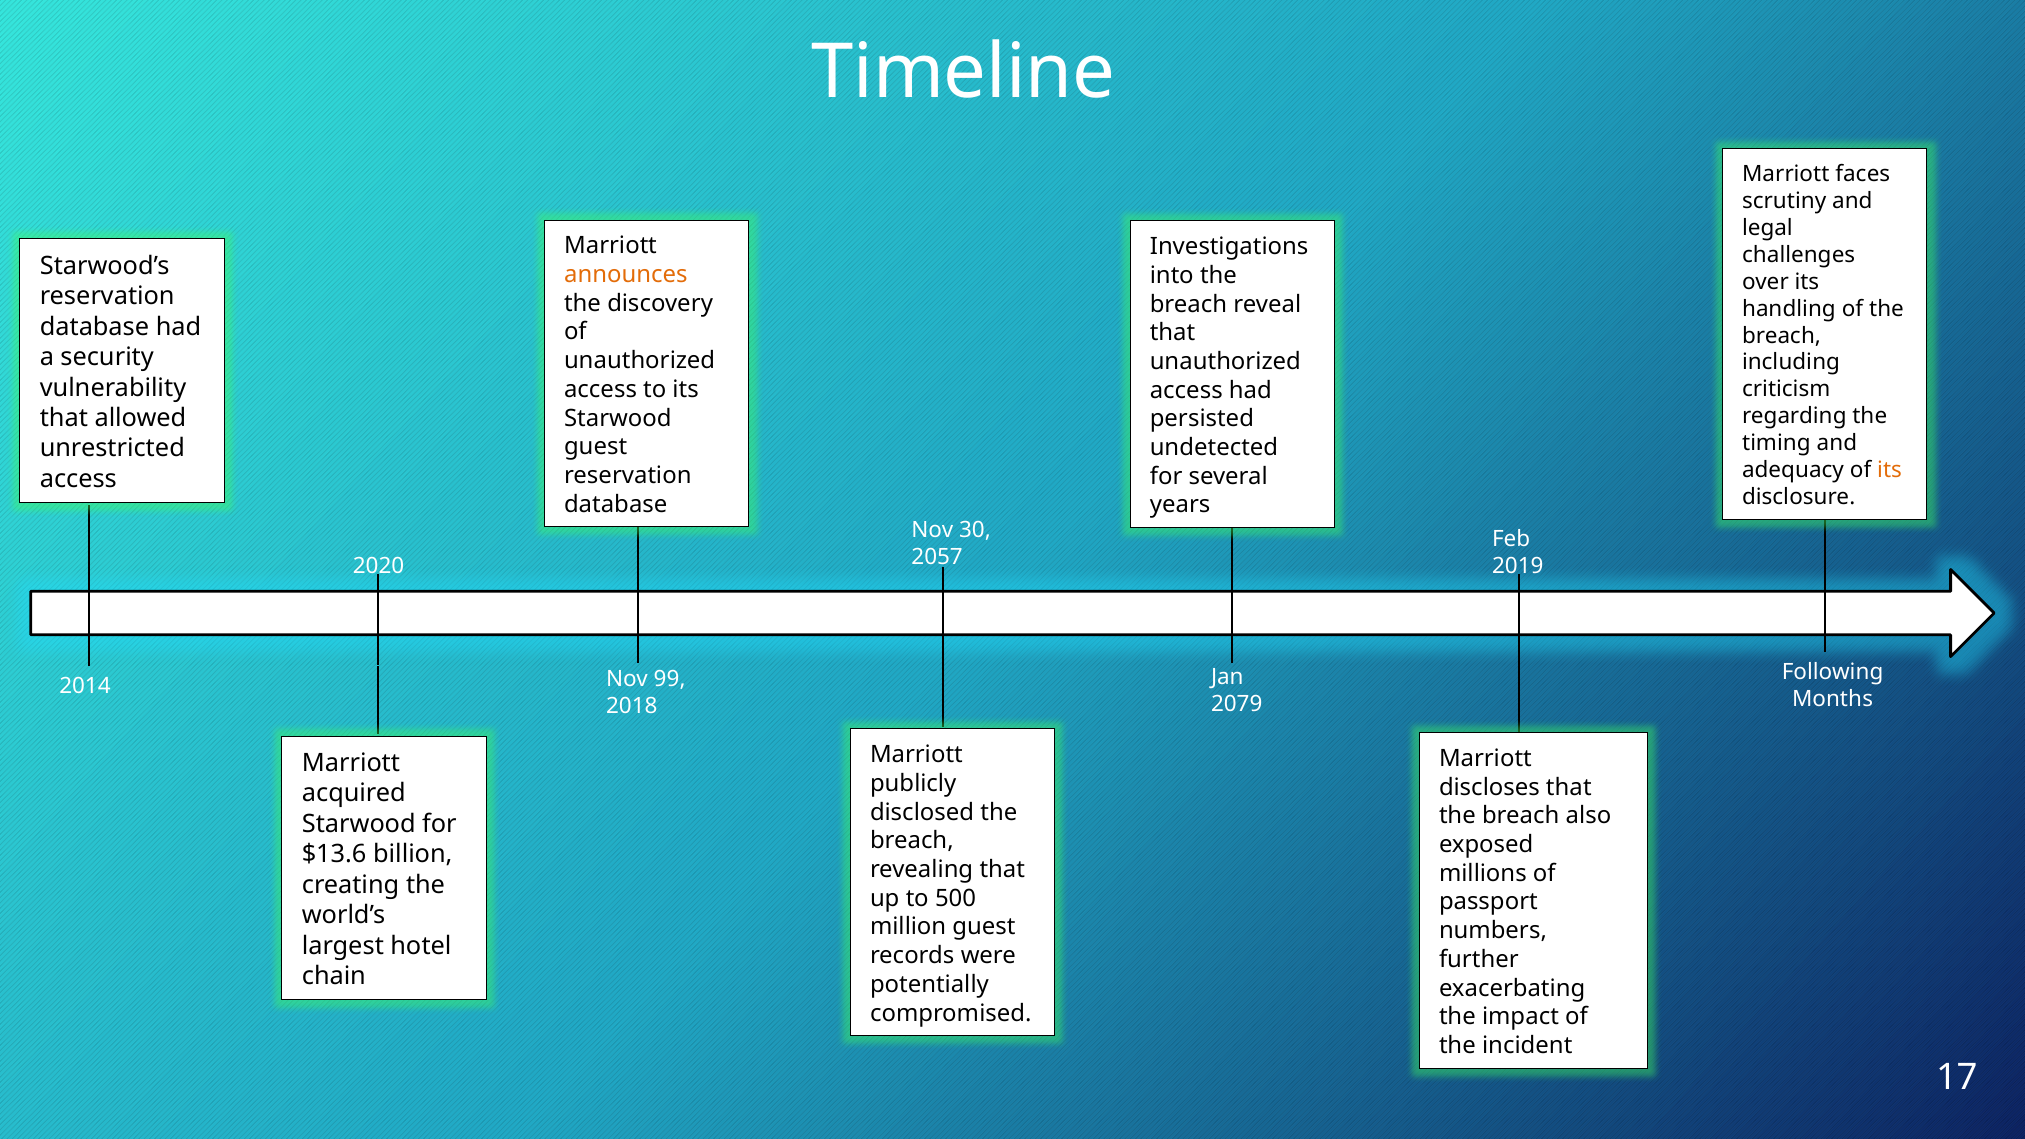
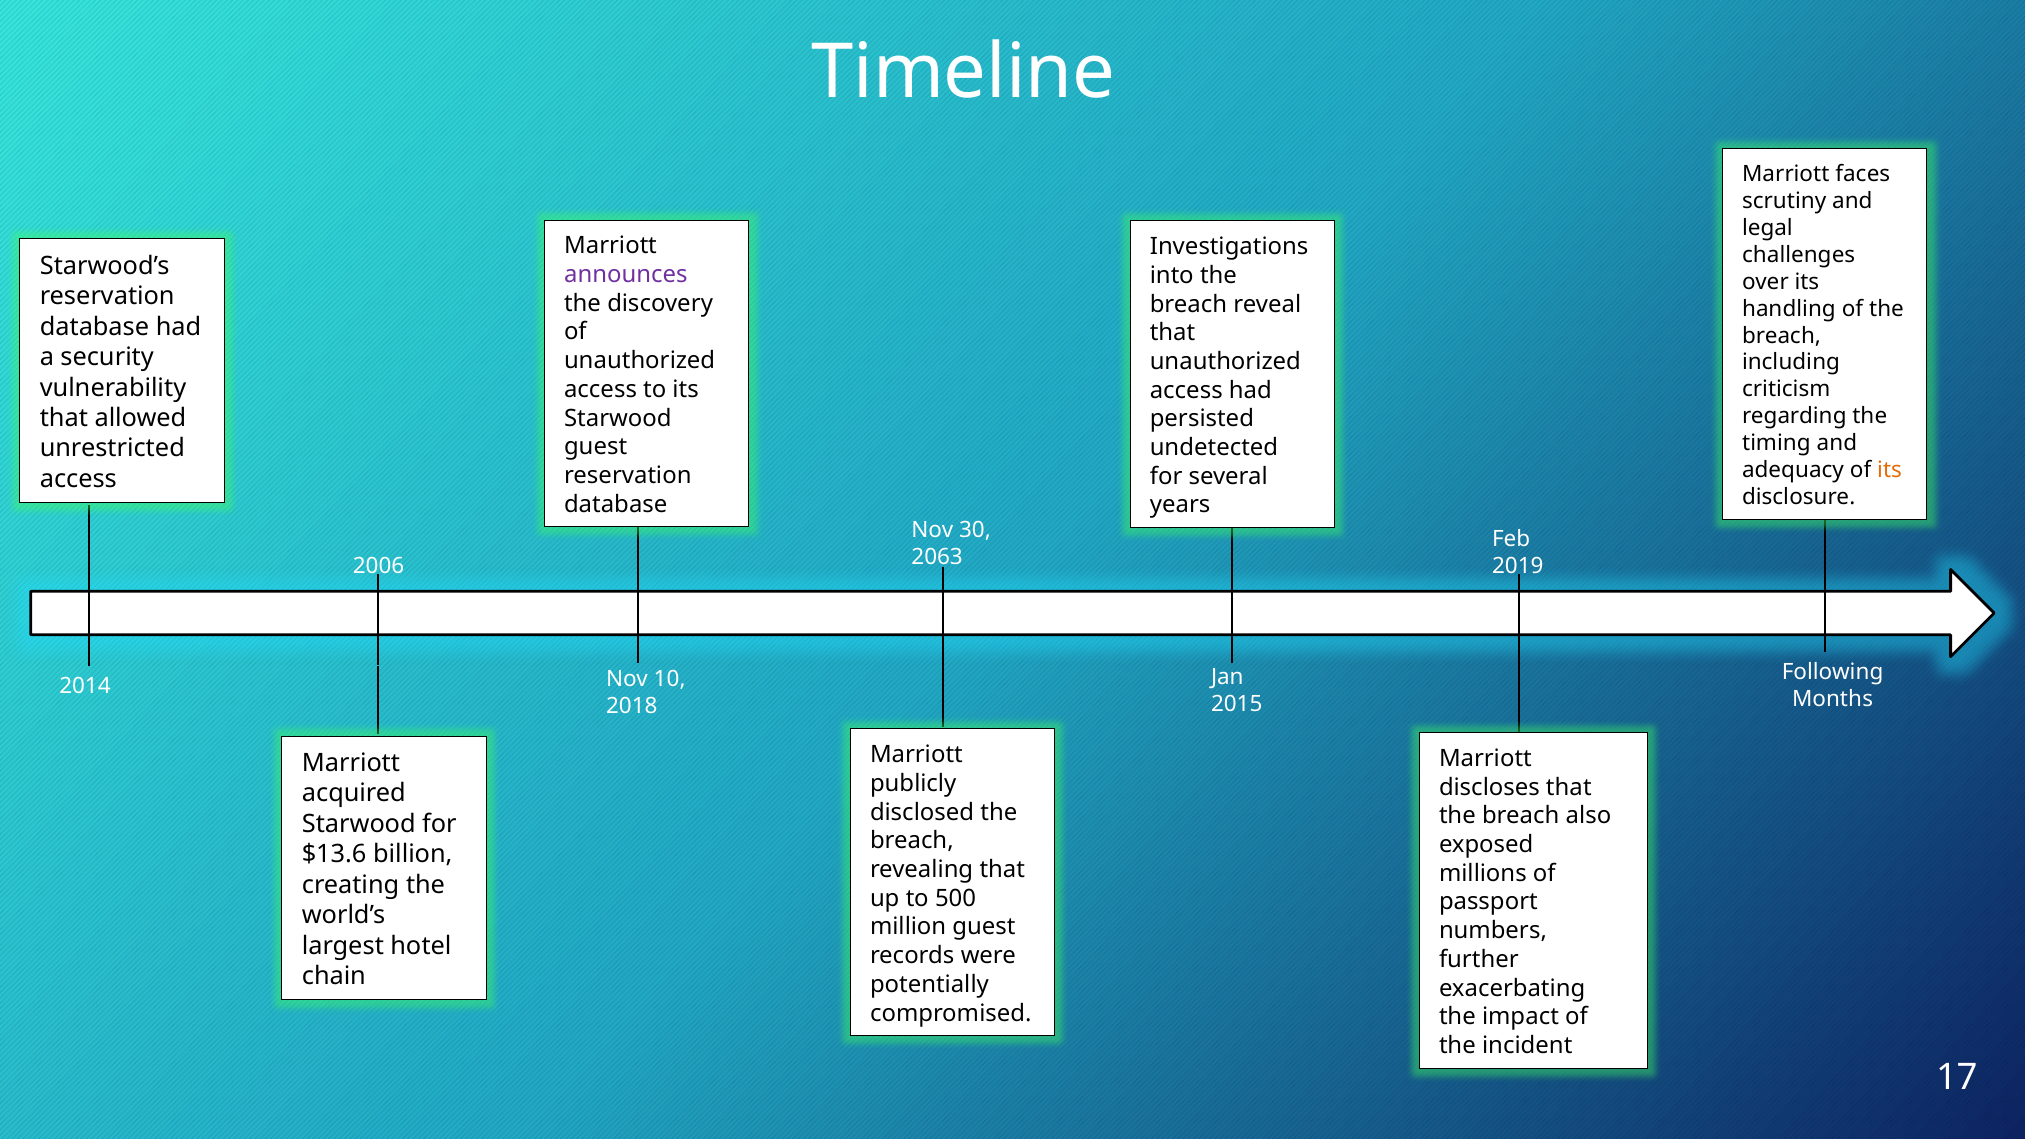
announces colour: orange -> purple
2057: 2057 -> 2063
2020: 2020 -> 2006
99: 99 -> 10
2079: 2079 -> 2015
